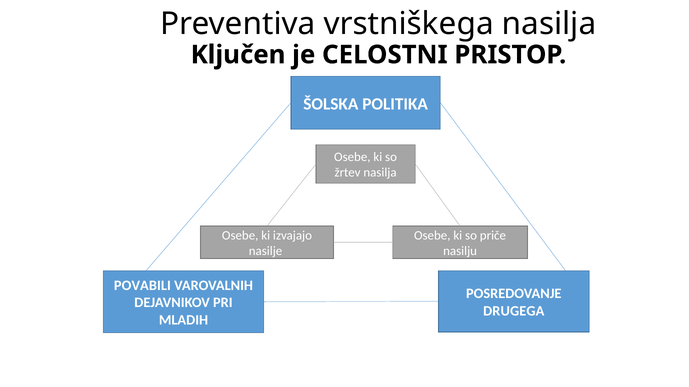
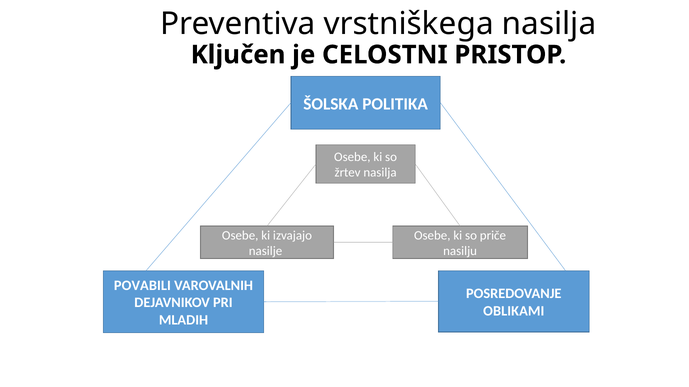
DRUGEGA: DRUGEGA -> OBLIKAMI
